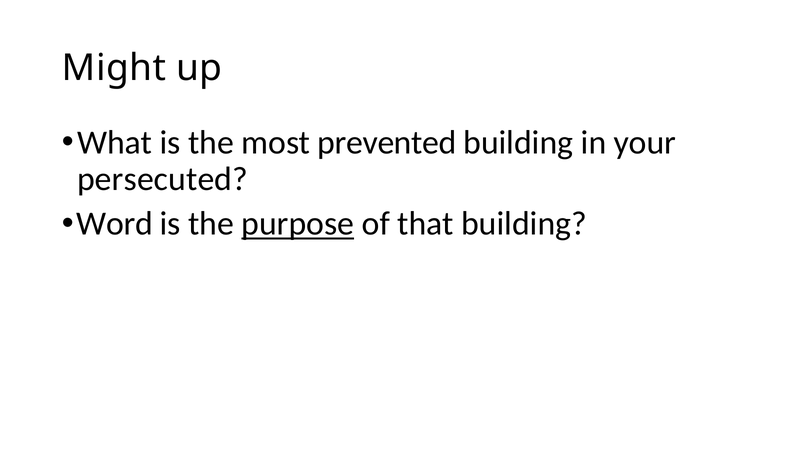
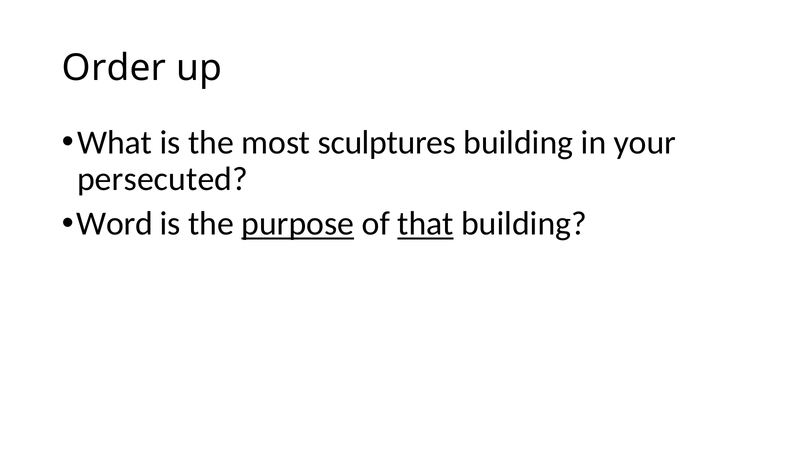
Might: Might -> Order
prevented: prevented -> sculptures
that underline: none -> present
